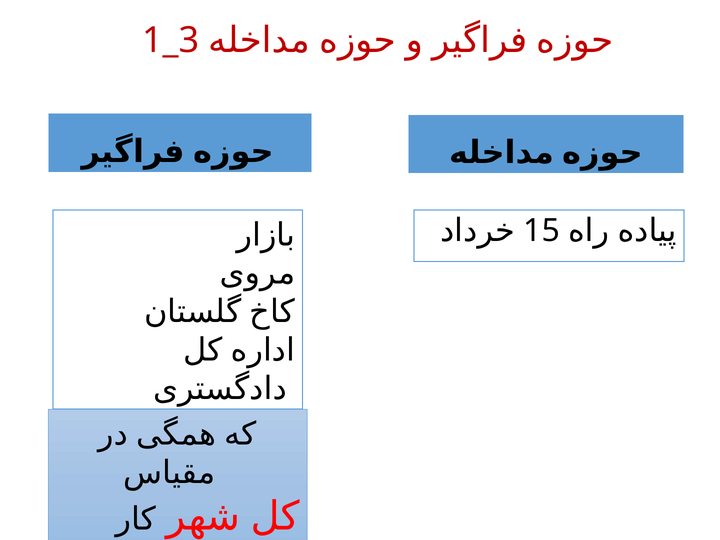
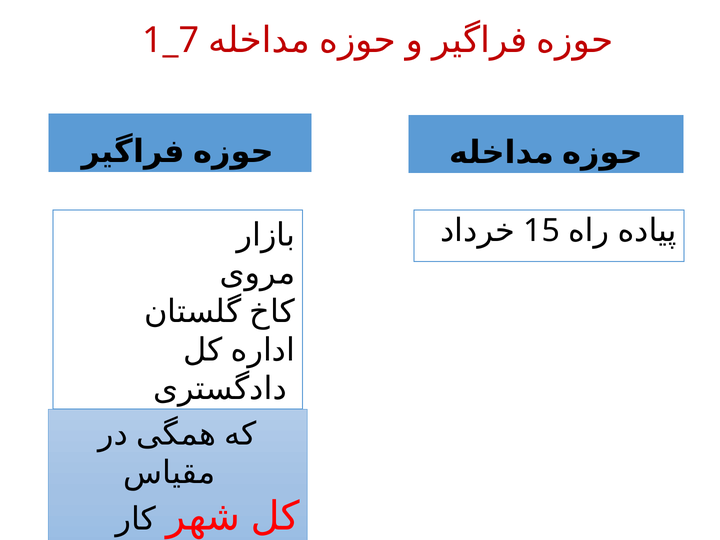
1_3: 1_3 -> 1_7
